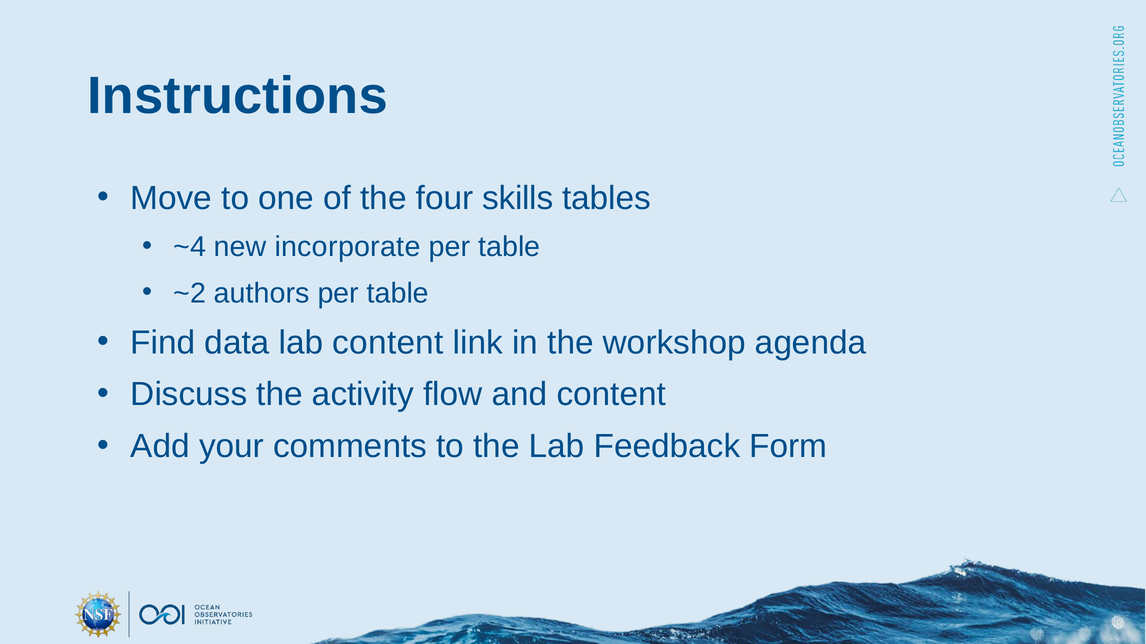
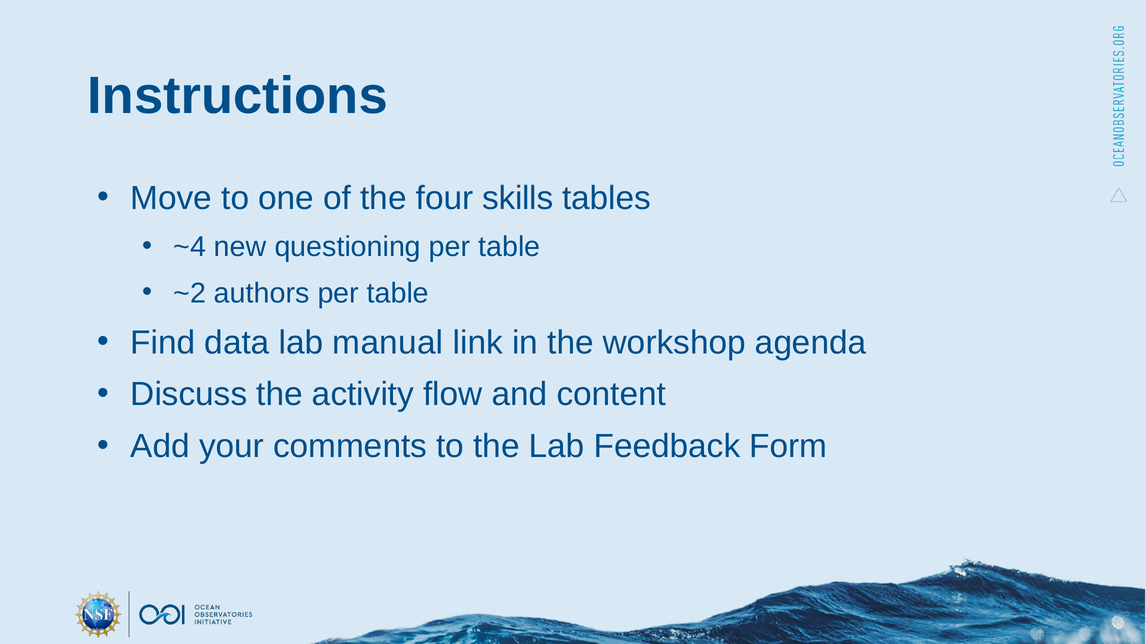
incorporate: incorporate -> questioning
lab content: content -> manual
